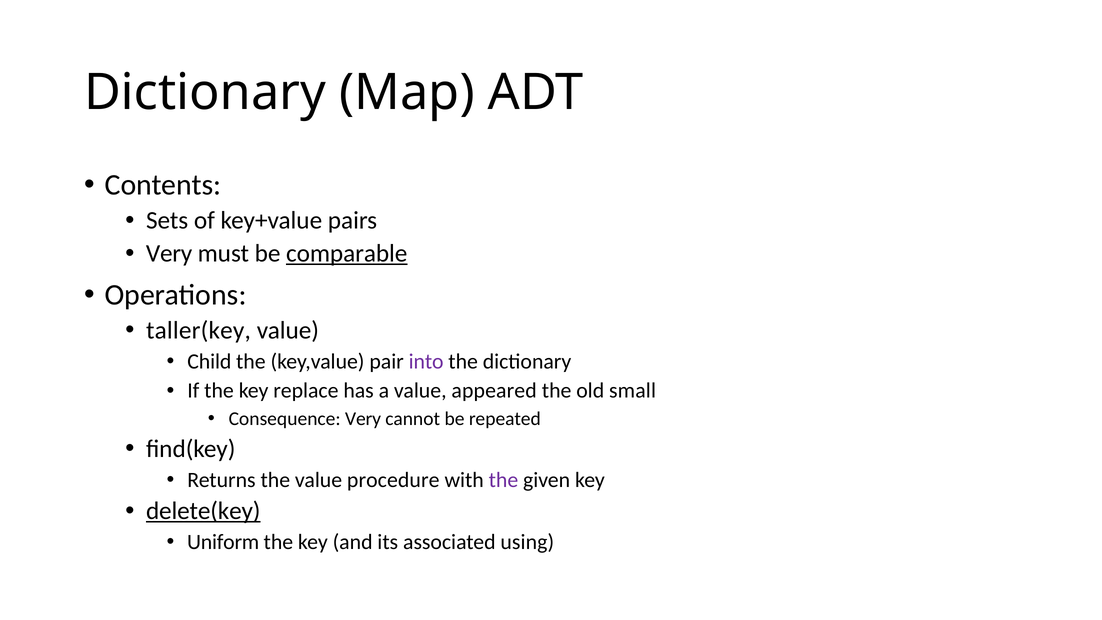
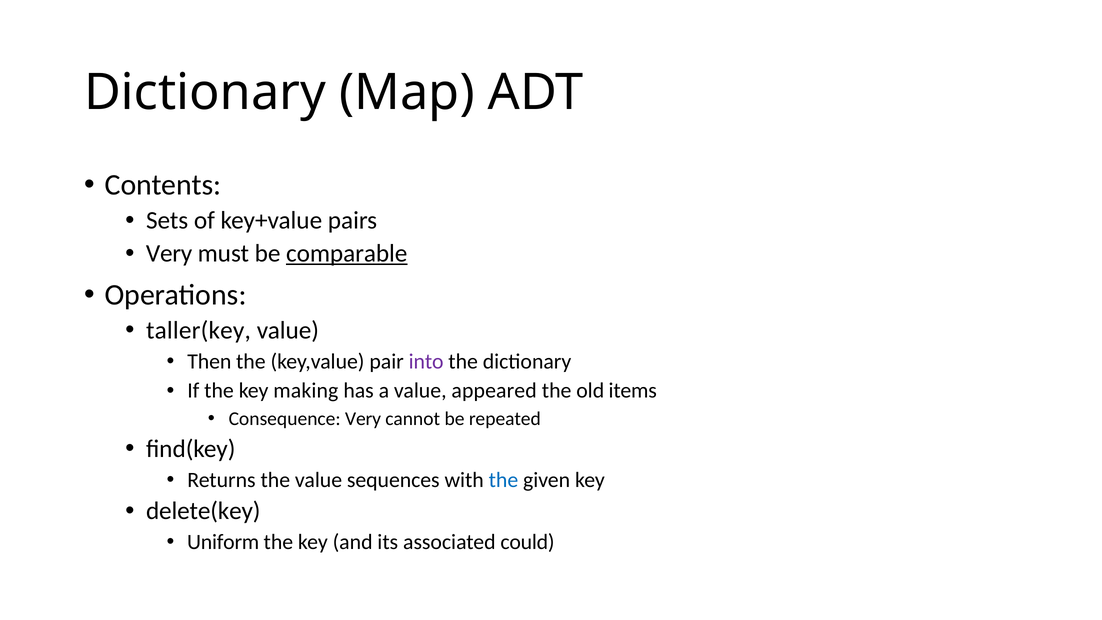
Child: Child -> Then
replace: replace -> making
small: small -> items
procedure: procedure -> sequences
the at (503, 480) colour: purple -> blue
delete(key underline: present -> none
using: using -> could
